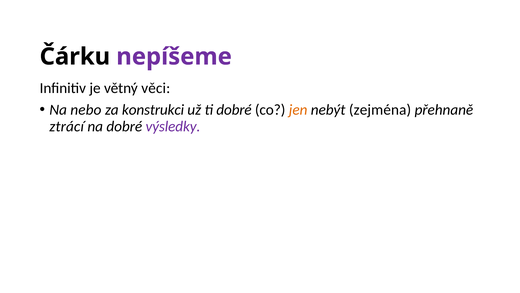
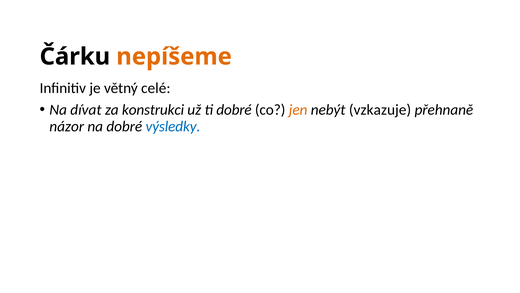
nepíšeme colour: purple -> orange
věci: věci -> celé
nebo: nebo -> dívat
zejména: zejména -> vzkazuje
ztrácí: ztrácí -> názor
výsledky colour: purple -> blue
